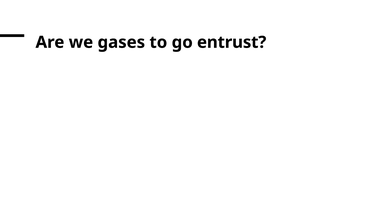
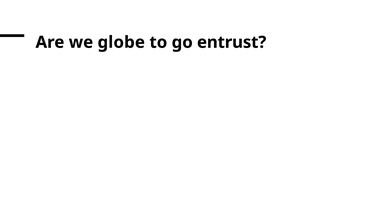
gases: gases -> globe
